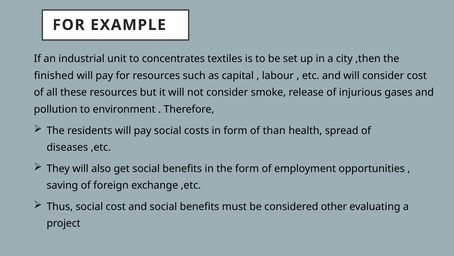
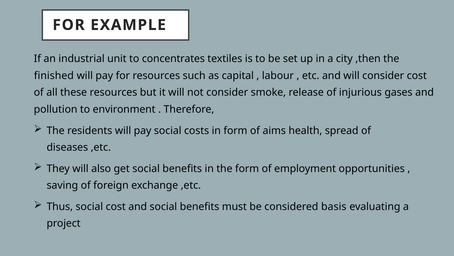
than: than -> aims
other: other -> basis
